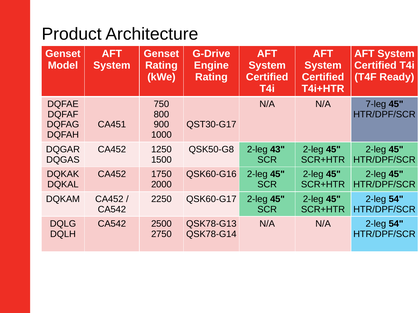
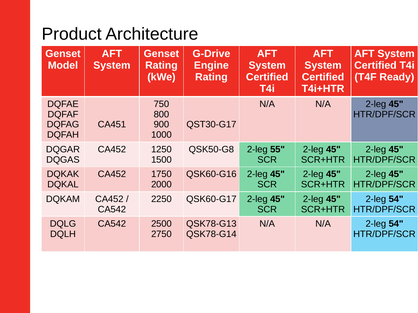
7-leg at (376, 104): 7-leg -> 2-leg
43: 43 -> 55
